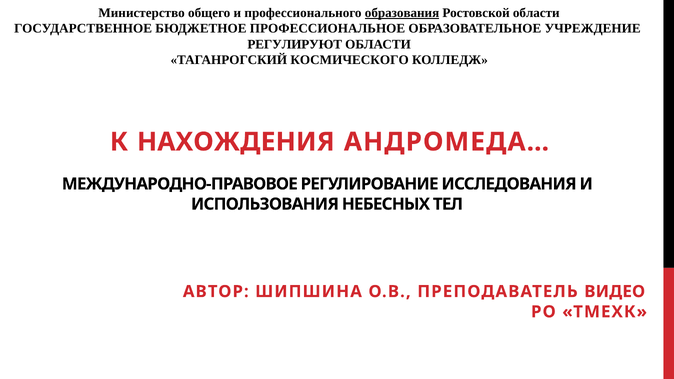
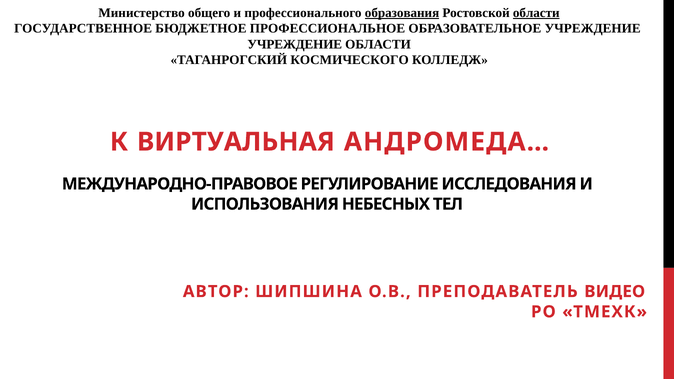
области at (536, 13) underline: none -> present
РЕГУЛИРУЮТ at (295, 44): РЕГУЛИРУЮТ -> УЧРЕЖДЕНИЕ
НАХОЖДЕНИЯ: НАХОЖДЕНИЯ -> ВИРТУАЛЬНАЯ
